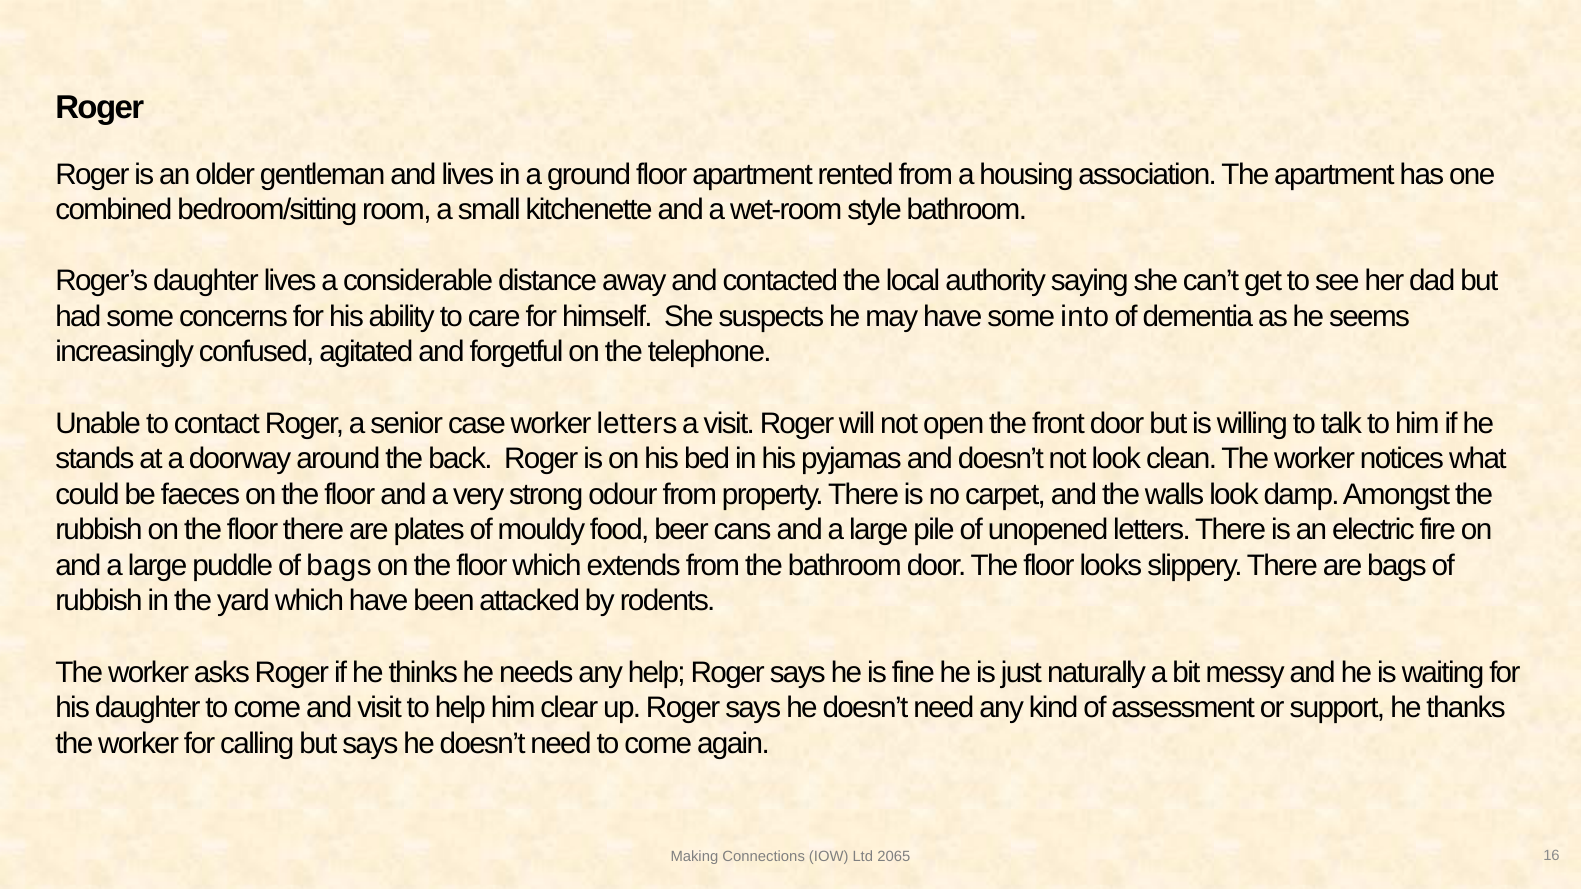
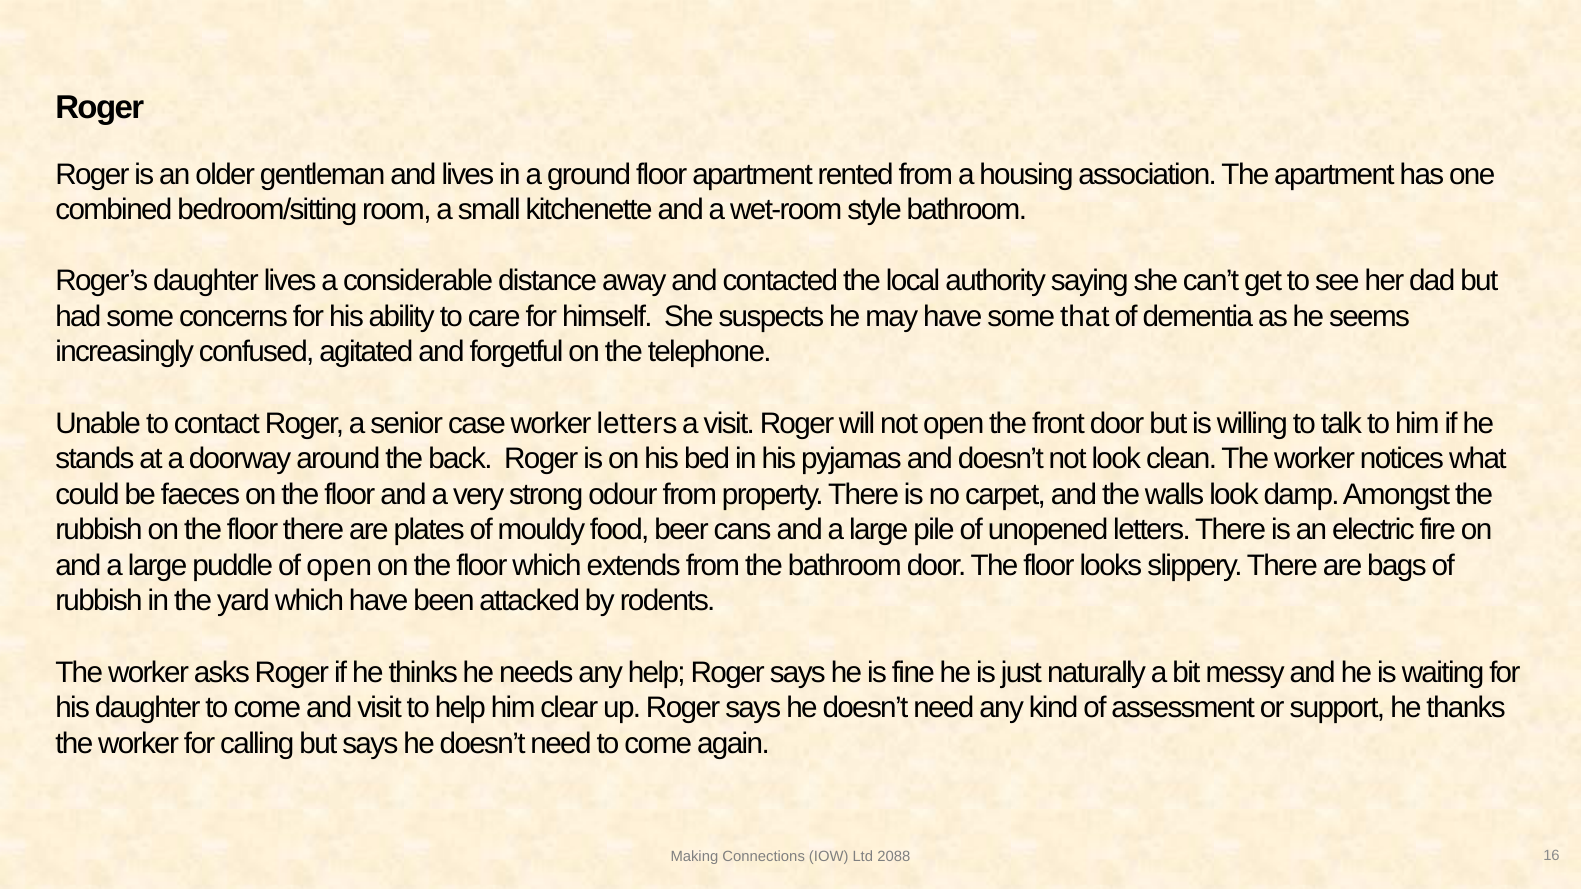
into: into -> that
of bags: bags -> open
2065: 2065 -> 2088
